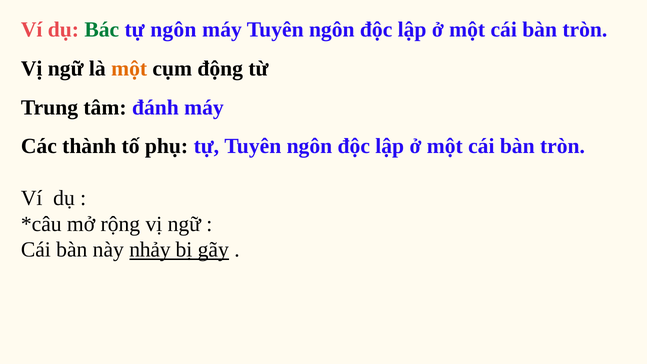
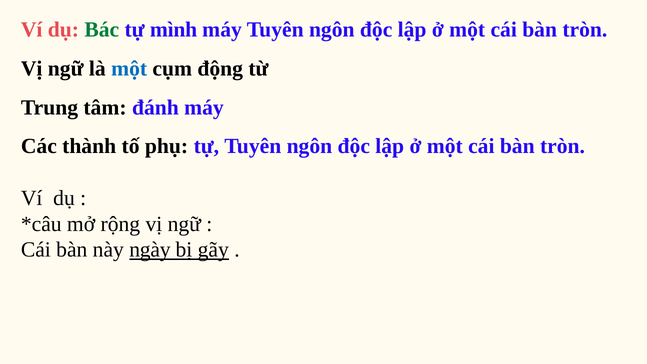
tự ngôn: ngôn -> mình
một at (129, 69) colour: orange -> blue
nhảy: nhảy -> ngày
